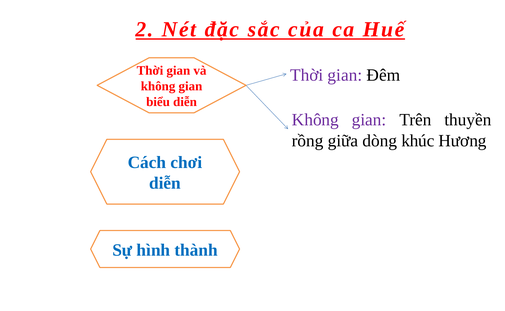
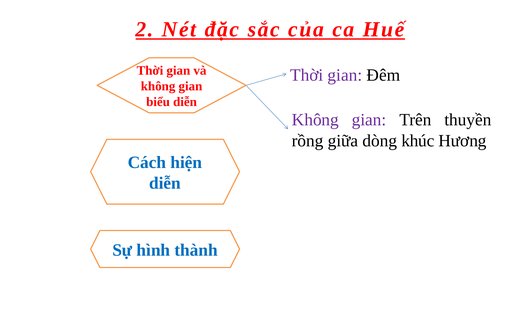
chơi: chơi -> hiện
